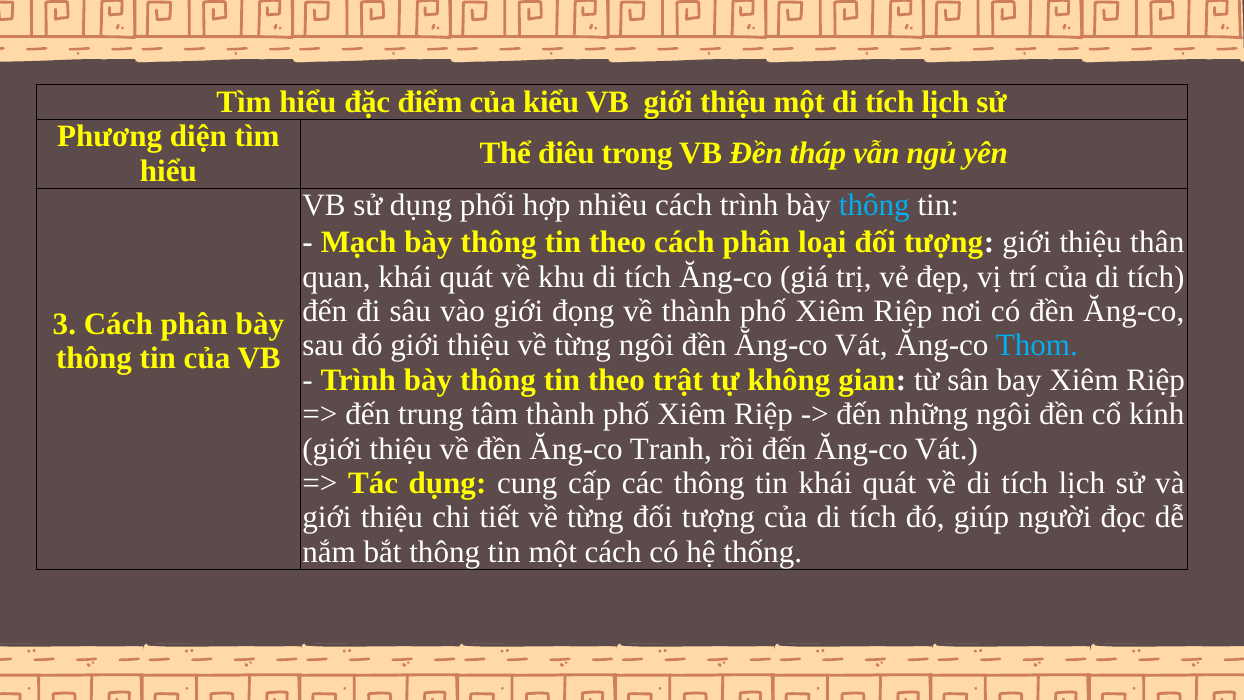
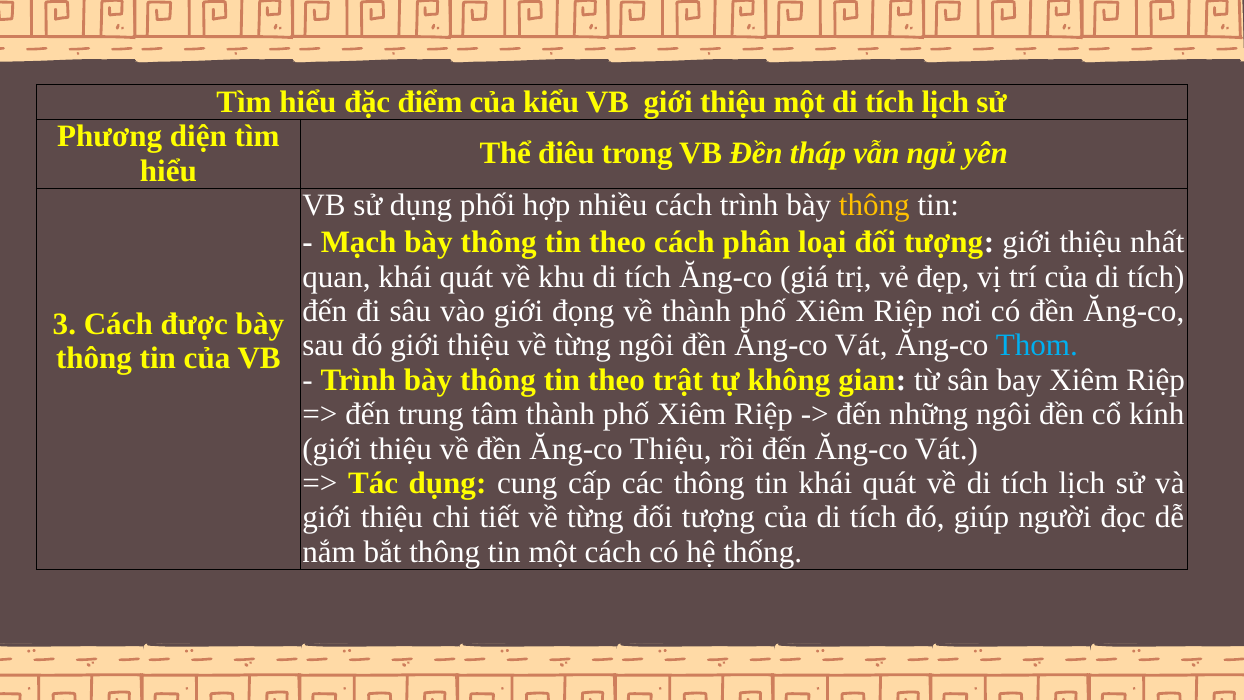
thông at (874, 205) colour: light blue -> yellow
thân: thân -> nhất
3 Cách phân: phân -> được
Ăng-co Tranh: Tranh -> Thiệu
